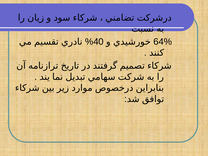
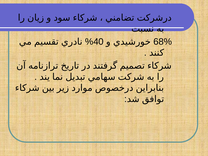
64%: 64% -> 68%
